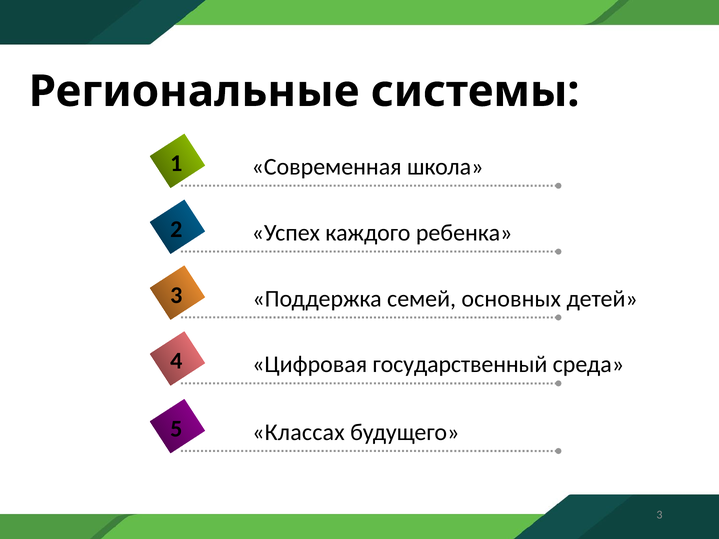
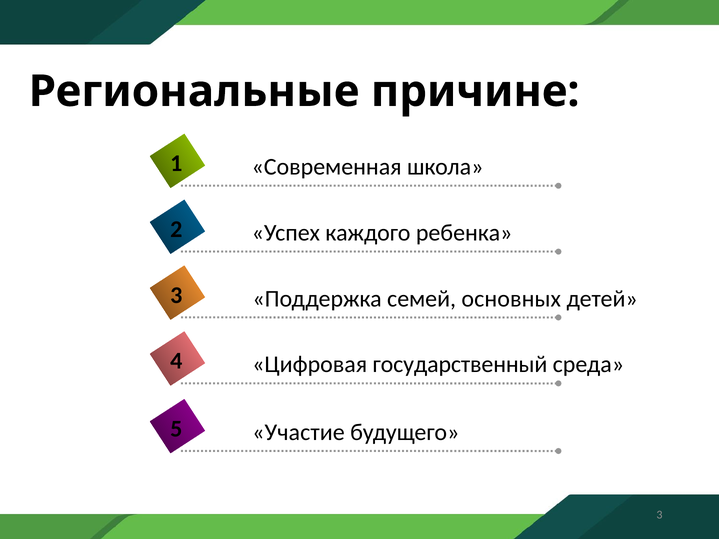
системы: системы -> причине
Классах: Классах -> Участие
